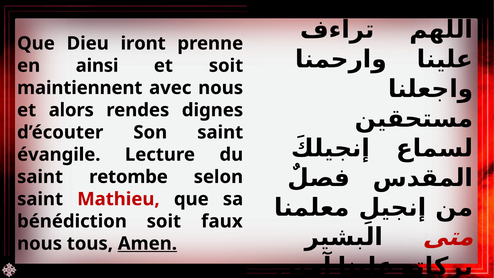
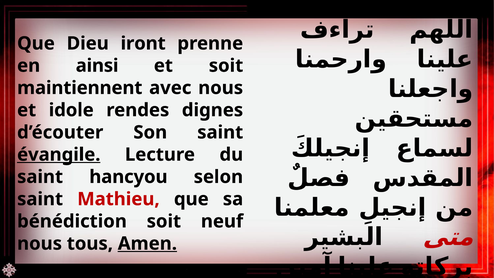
alors: alors -> idole
évangile underline: none -> present
retombe: retombe -> hancyou
faux: faux -> neuf
